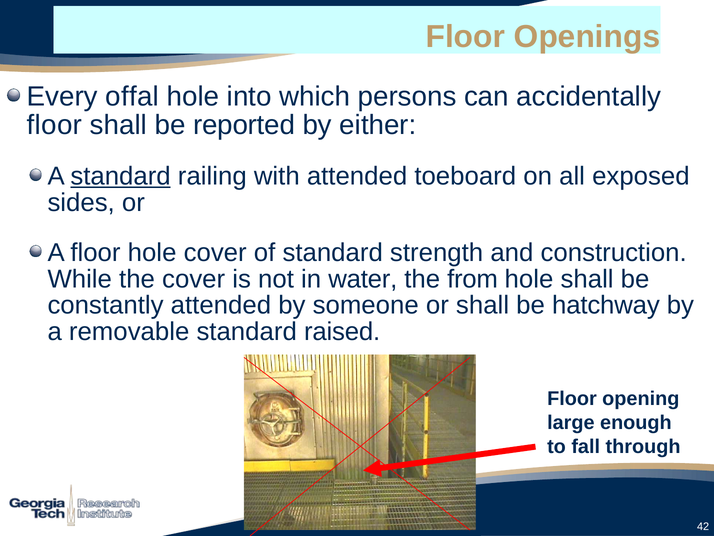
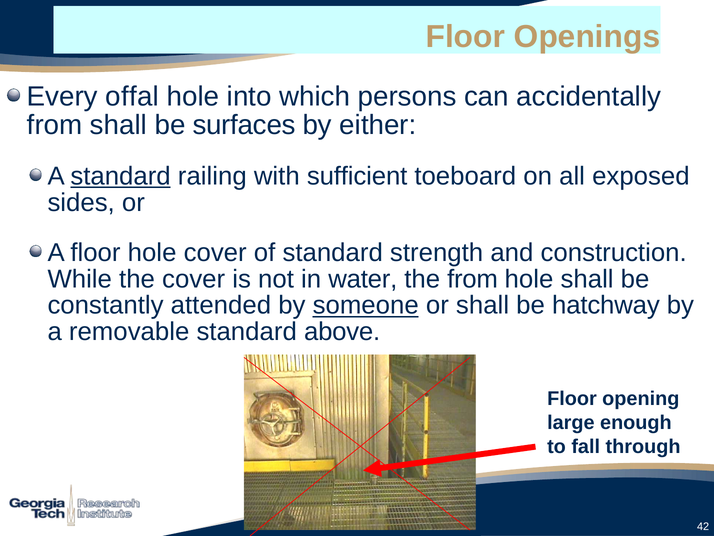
floor at (54, 125): floor -> from
reported: reported -> surfaces
with attended: attended -> sufficient
someone underline: none -> present
raised: raised -> above
